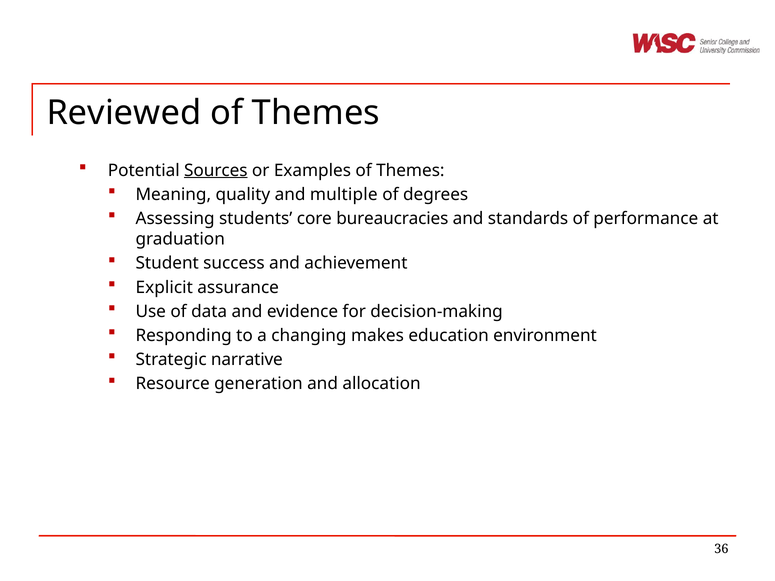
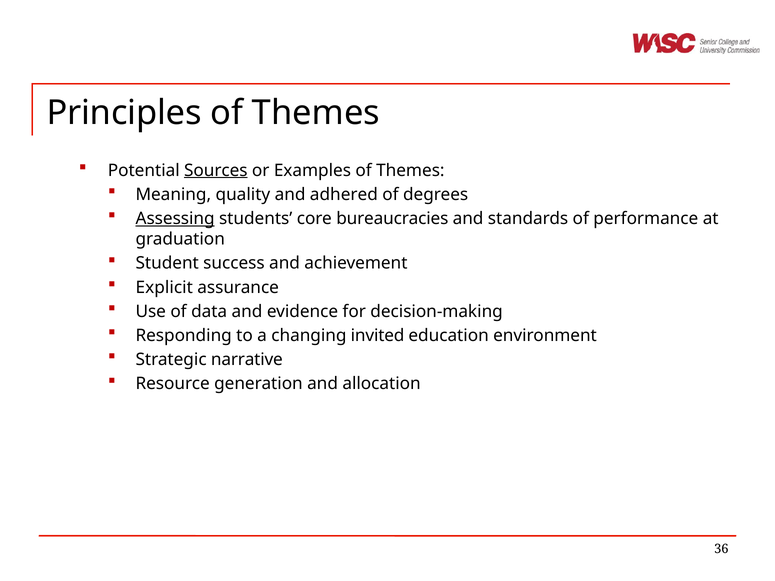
Reviewed: Reviewed -> Principles
multiple: multiple -> adhered
Assessing underline: none -> present
makes: makes -> invited
